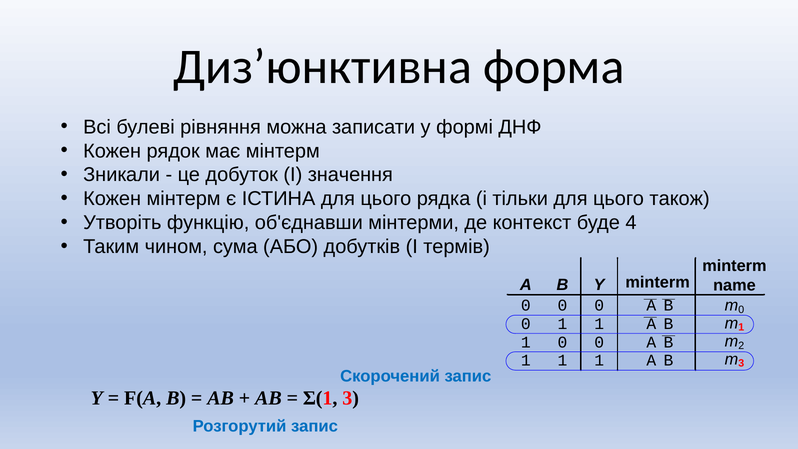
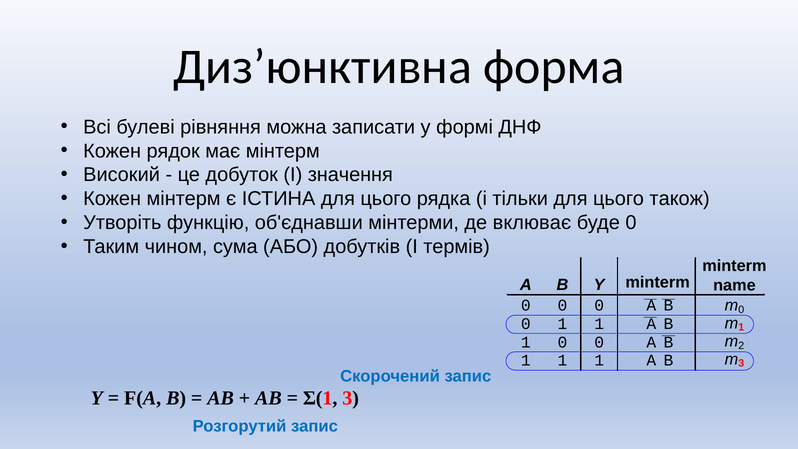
Зникали: Зникали -> Високий
контекст: контекст -> вклюває
буде 4: 4 -> 0
